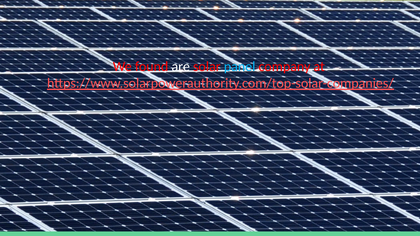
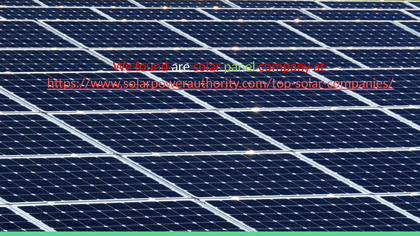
panel colour: light blue -> light green
